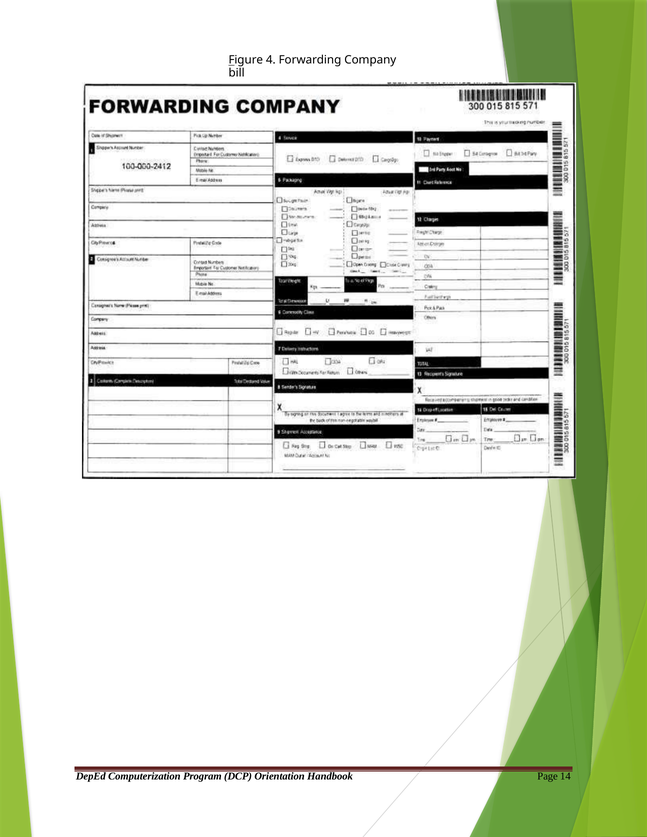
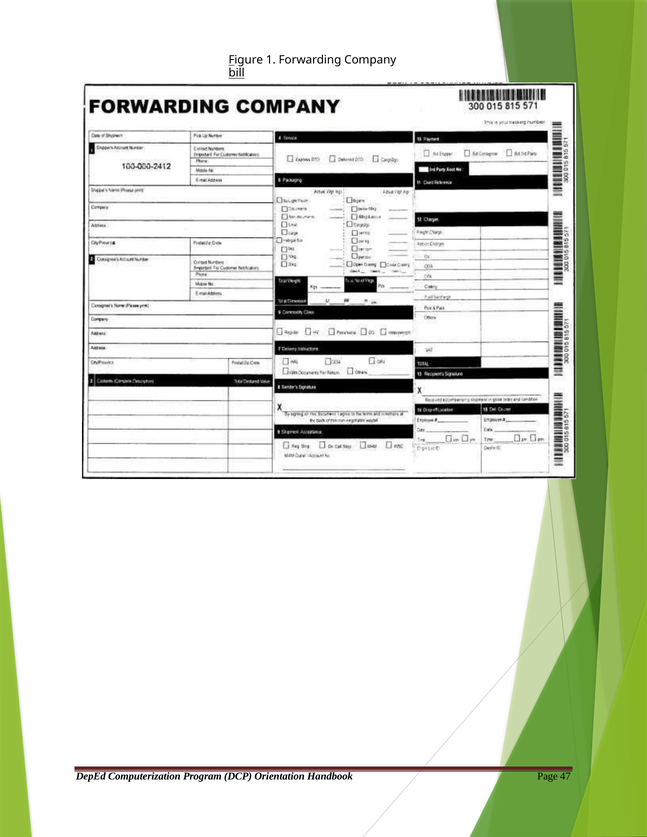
4: 4 -> 1
bill underline: none -> present
14: 14 -> 47
